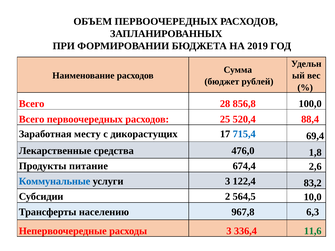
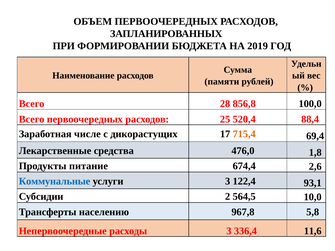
бюджет: бюджет -> памяти
месту: месту -> числе
715,4 colour: blue -> orange
83,2: 83,2 -> 93,1
6,3: 6,3 -> 5,8
11,6 colour: green -> black
